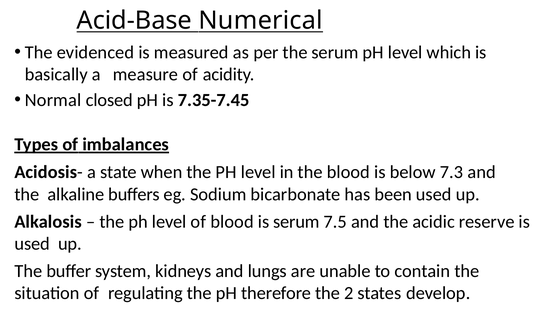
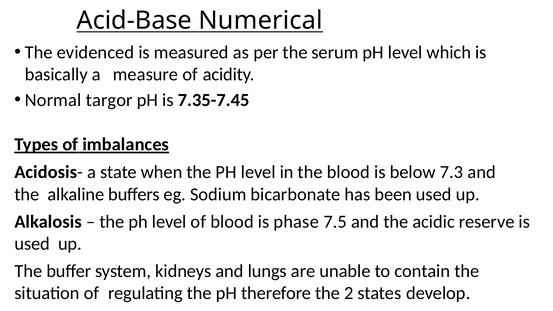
closed: closed -> targor
is serum: serum -> phase
